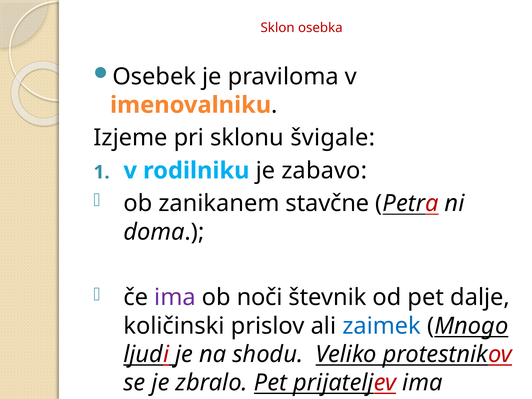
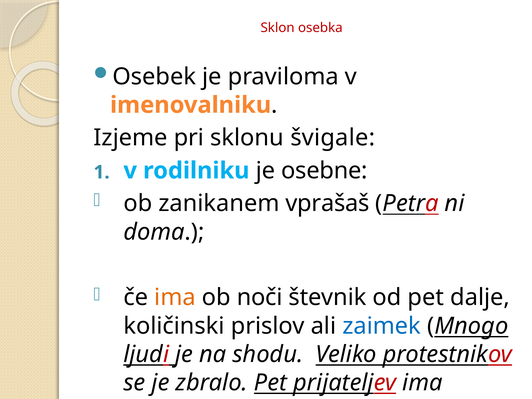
je zabavo: zabavo -> osebne
stavčne: stavčne -> vprašaš
ima at (175, 298) colour: purple -> orange
